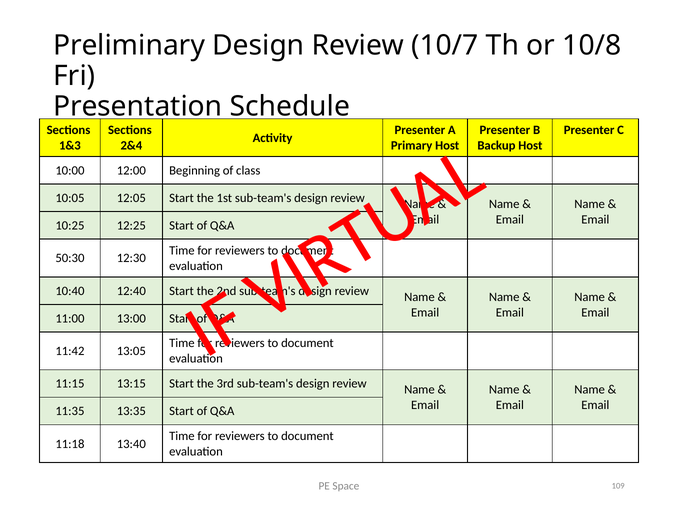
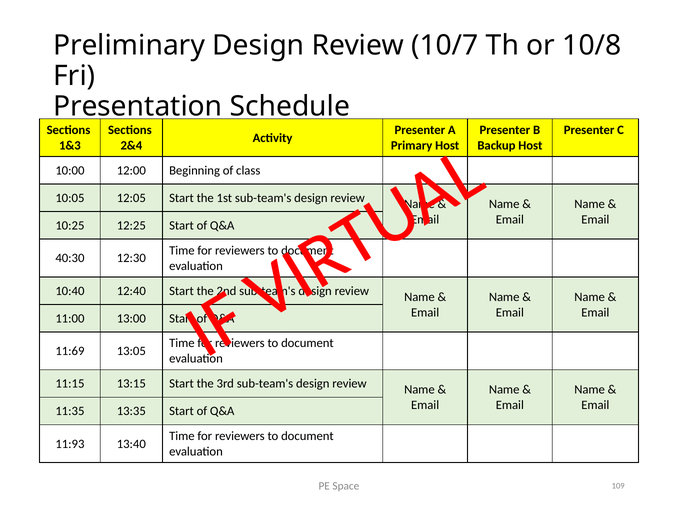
50:30: 50:30 -> 40:30
11:42: 11:42 -> 11:69
11:18: 11:18 -> 11:93
